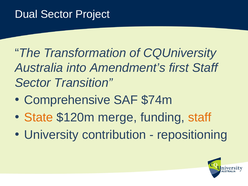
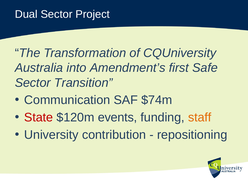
first Staff: Staff -> Safe
Comprehensive: Comprehensive -> Communication
State colour: orange -> red
merge: merge -> events
